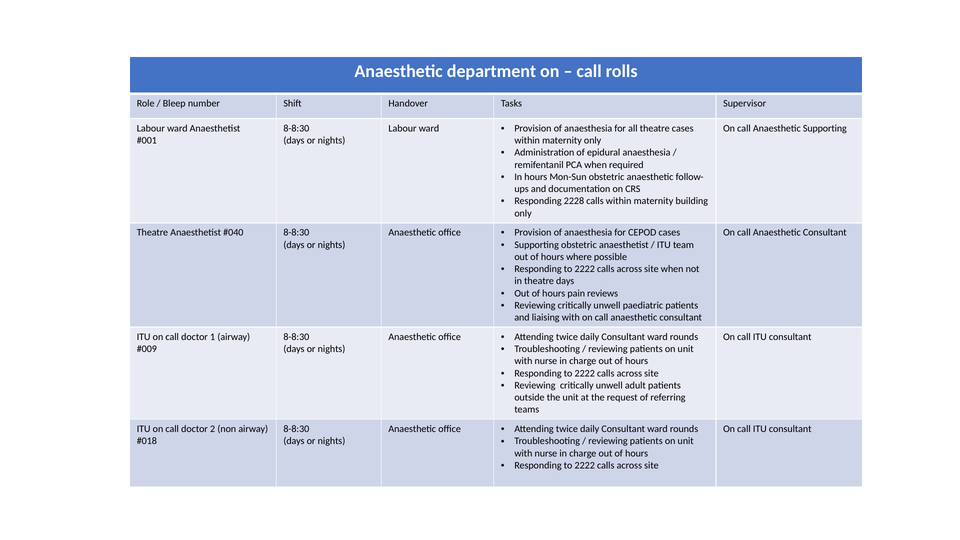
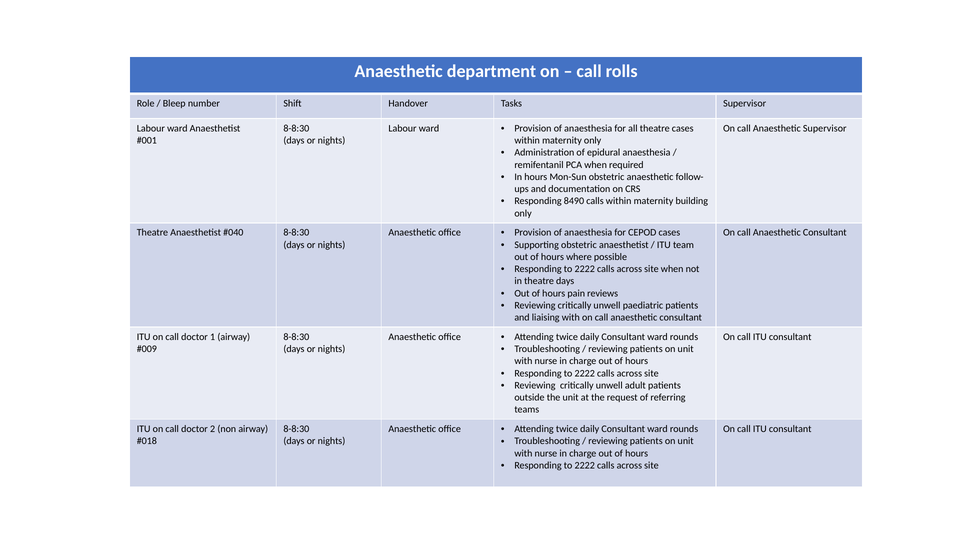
Anaesthetic Supporting: Supporting -> Supervisor
2228: 2228 -> 8490
